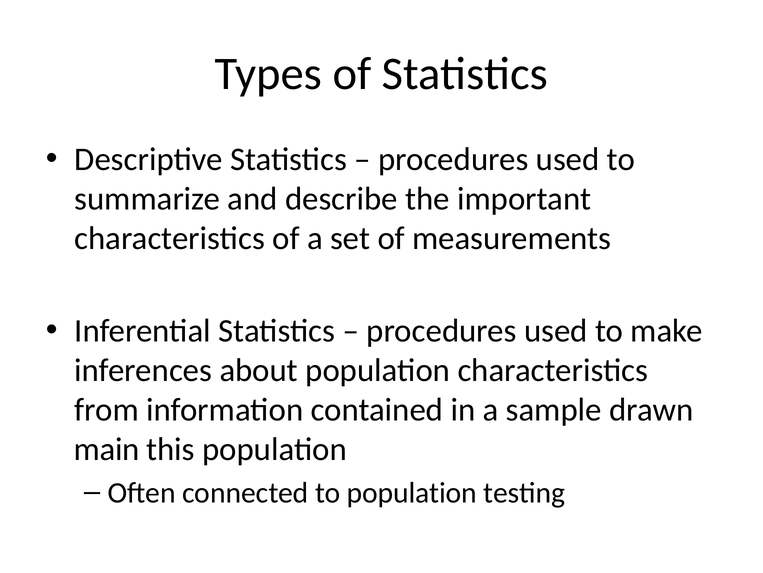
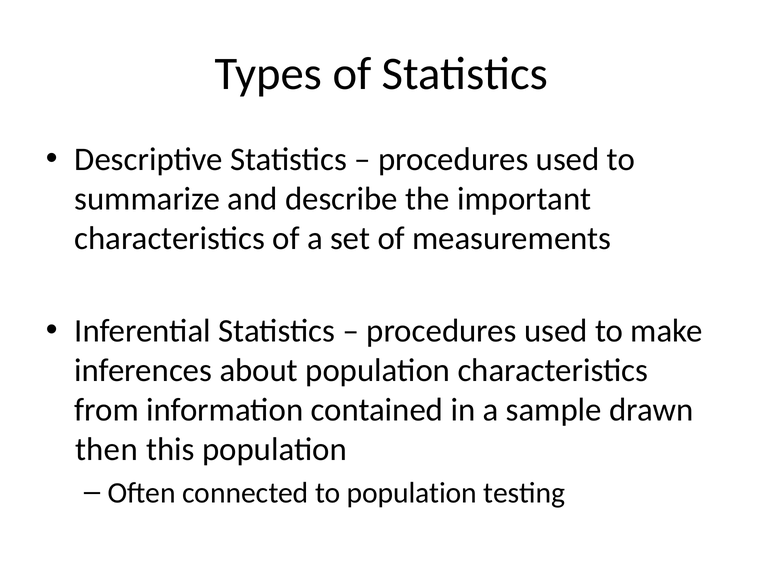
main: main -> then
